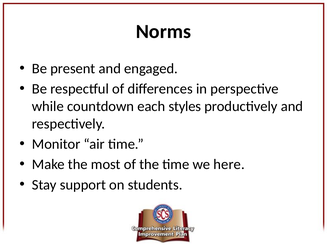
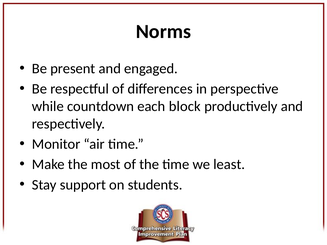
styles: styles -> block
here: here -> least
